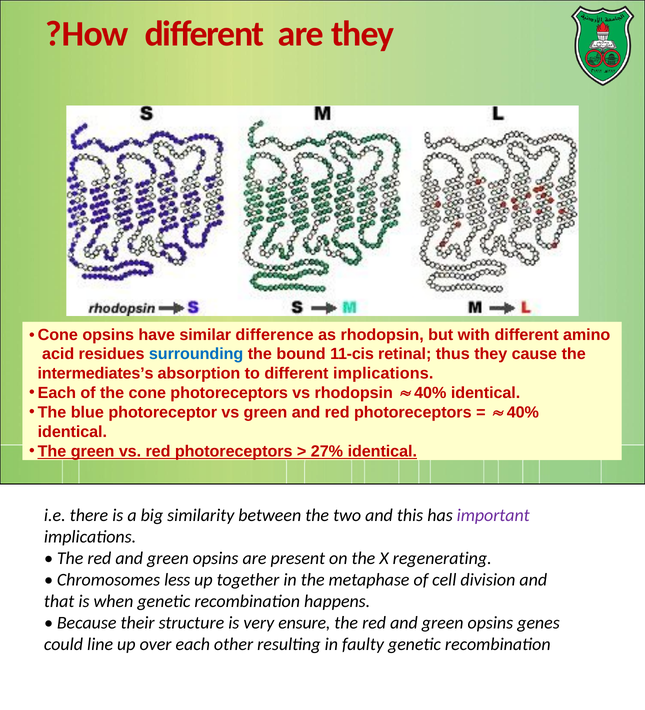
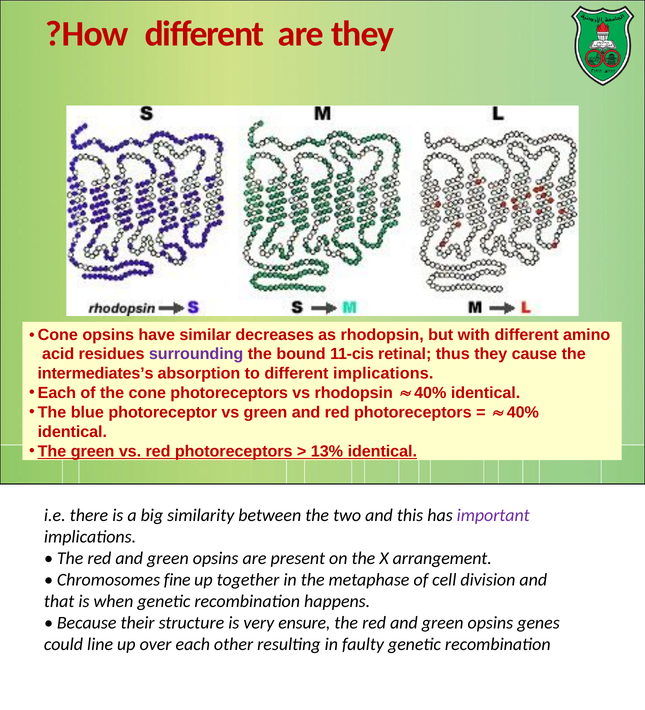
difference: difference -> decreases
surrounding colour: blue -> purple
27%: 27% -> 13%
regenerating: regenerating -> arrangement
less: less -> fine
